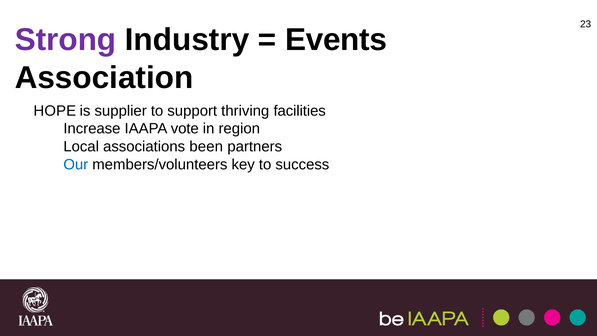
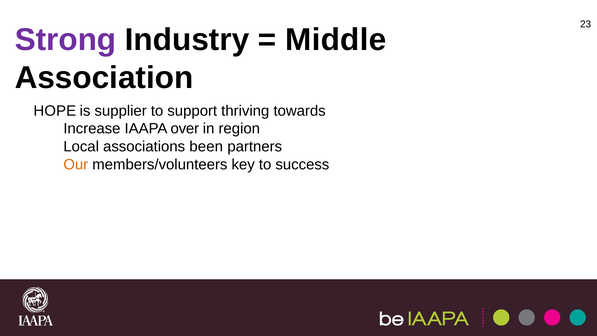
Events: Events -> Middle
facilities: facilities -> towards
vote: vote -> over
Our colour: blue -> orange
